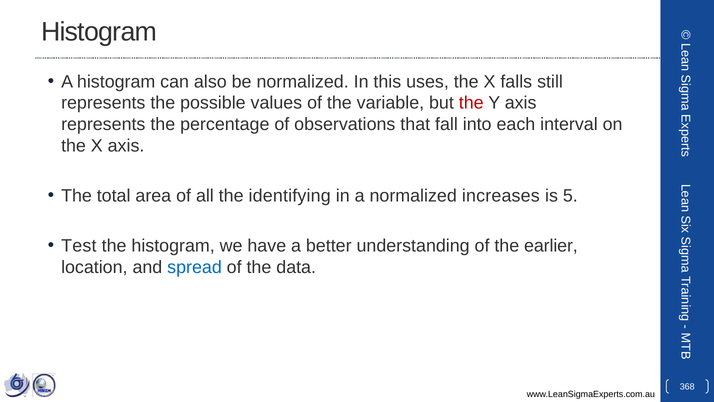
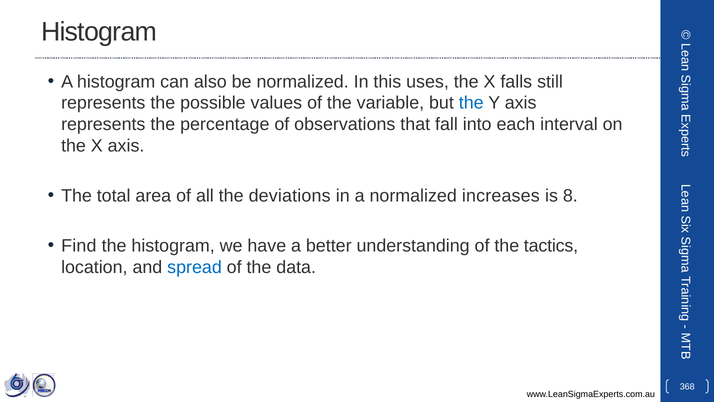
the at (471, 103) colour: red -> blue
identifying: identifying -> deviations
5: 5 -> 8
Test: Test -> Find
earlier: earlier -> tactics
